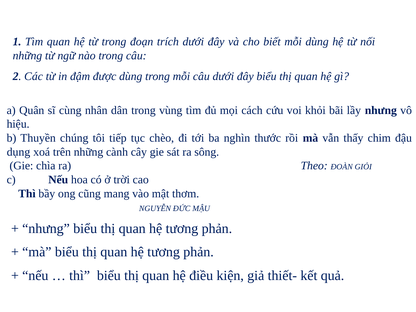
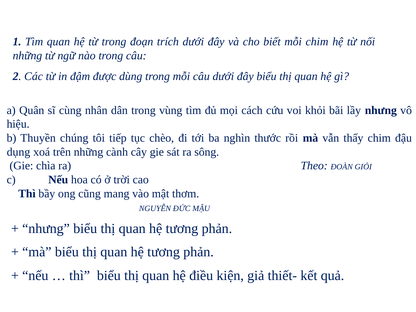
mỗi dùng: dùng -> chim
